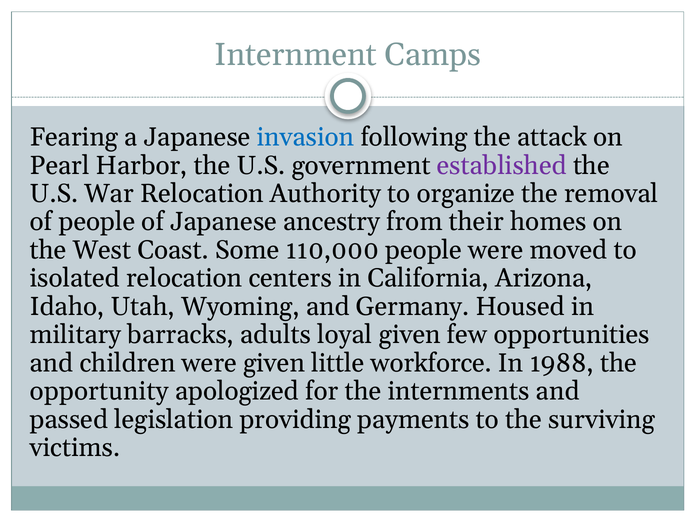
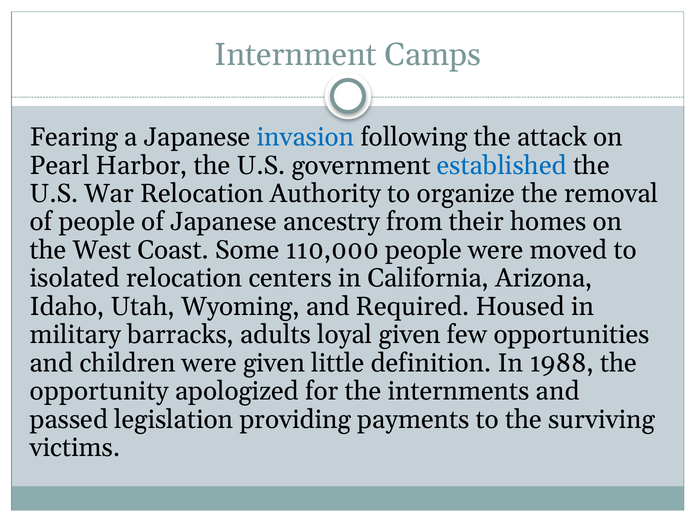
established colour: purple -> blue
Germany: Germany -> Required
workforce: workforce -> definition
